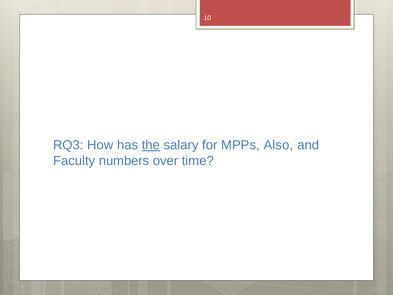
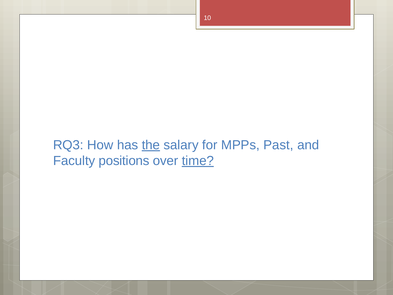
Also: Also -> Past
numbers: numbers -> positions
time underline: none -> present
